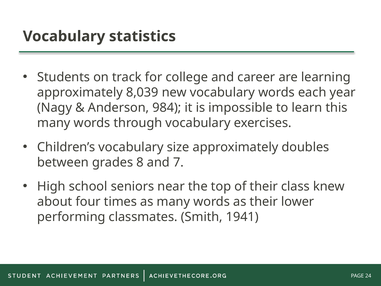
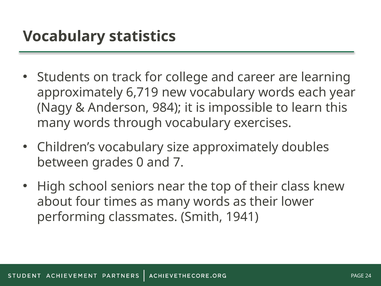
8,039: 8,039 -> 6,719
8: 8 -> 0
